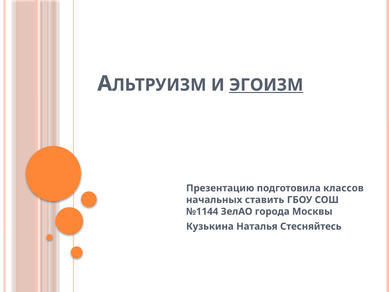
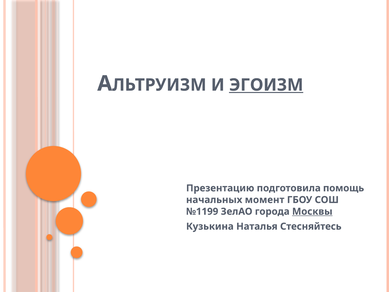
классов: классов -> помощь
ставить: ставить -> момент
№1144: №1144 -> №1199
Москвы underline: none -> present
